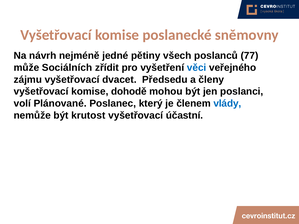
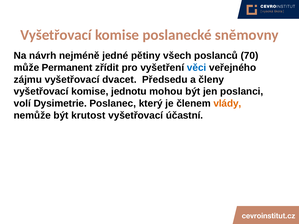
77: 77 -> 70
Sociálních: Sociálních -> Permanent
dohodě: dohodě -> jednotu
Plánované: Plánované -> Dysimetrie
vlády colour: blue -> orange
